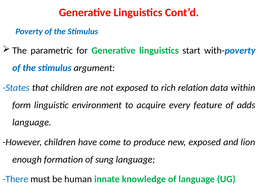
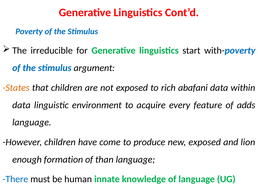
parametric: parametric -> irreducible
States colour: blue -> orange
relation: relation -> abafani
form at (21, 105): form -> data
sung: sung -> than
